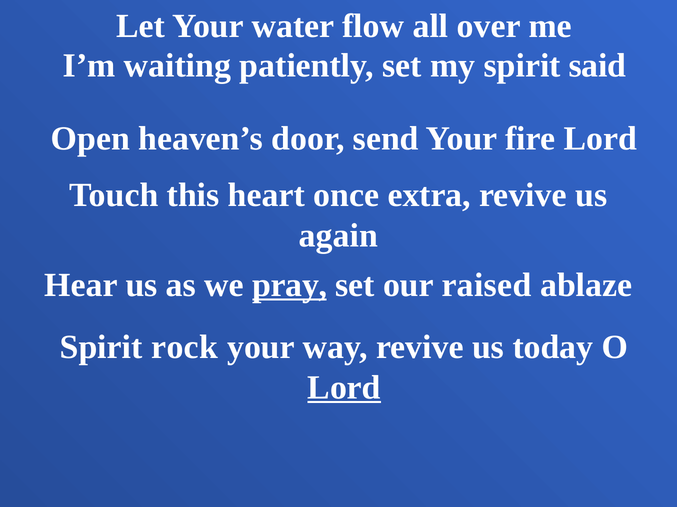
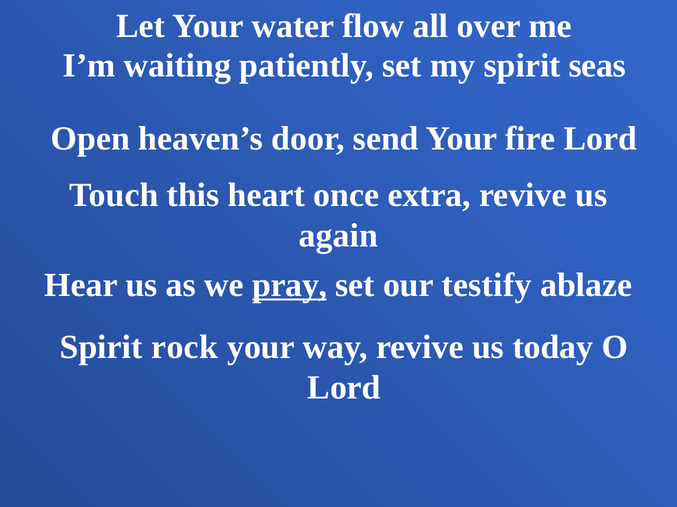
said: said -> seas
raised: raised -> testify
Lord at (344, 388) underline: present -> none
